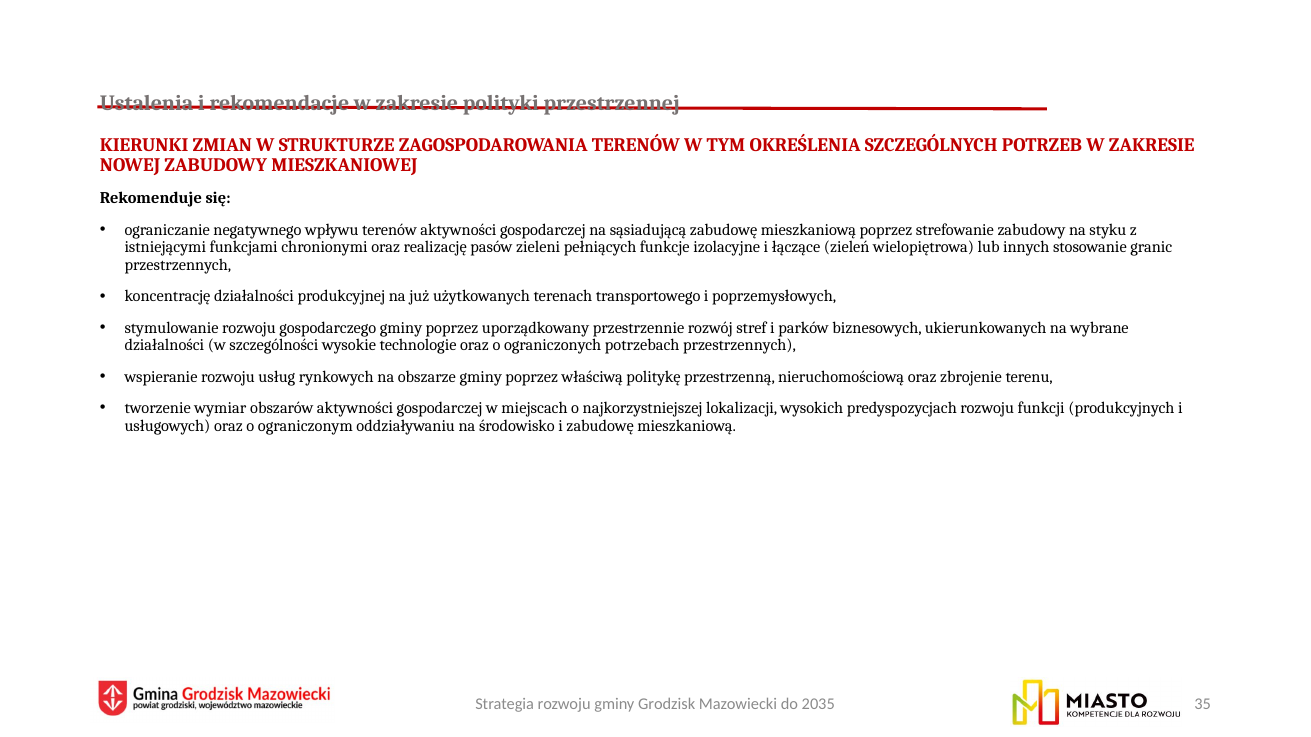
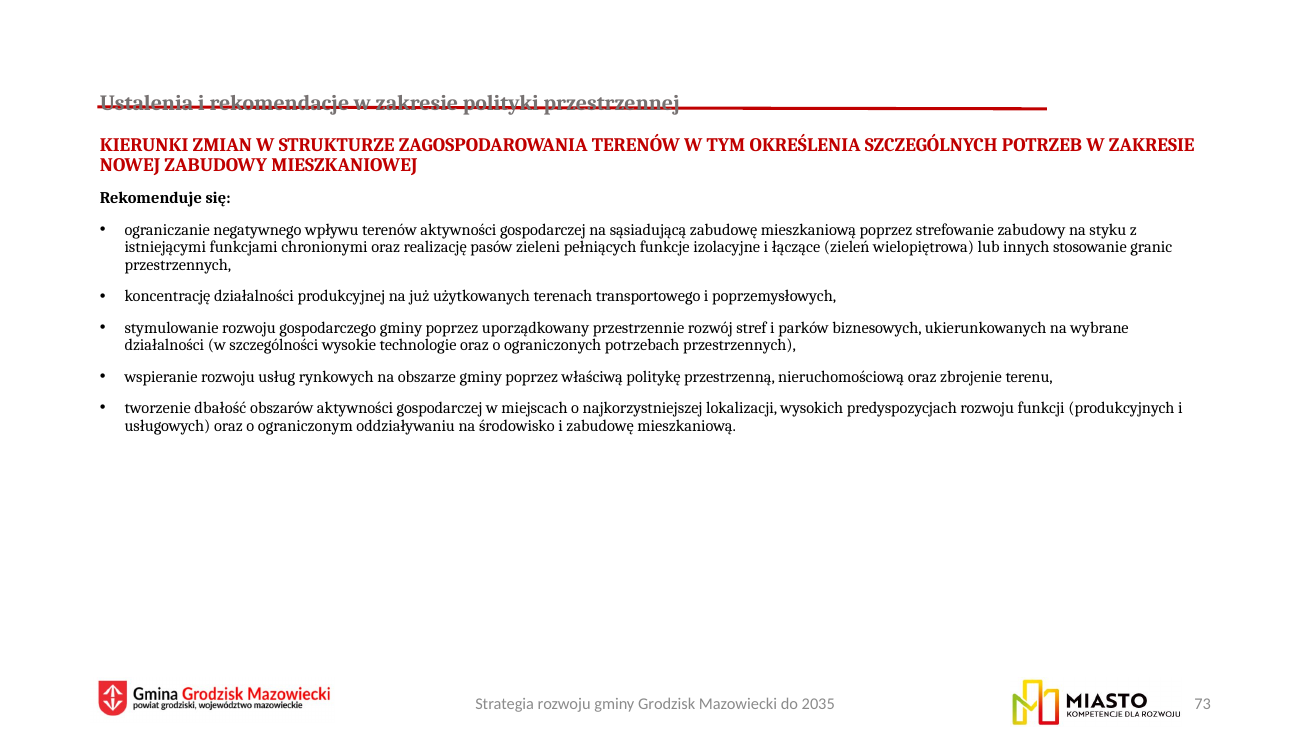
wymiar: wymiar -> dbałość
35: 35 -> 73
